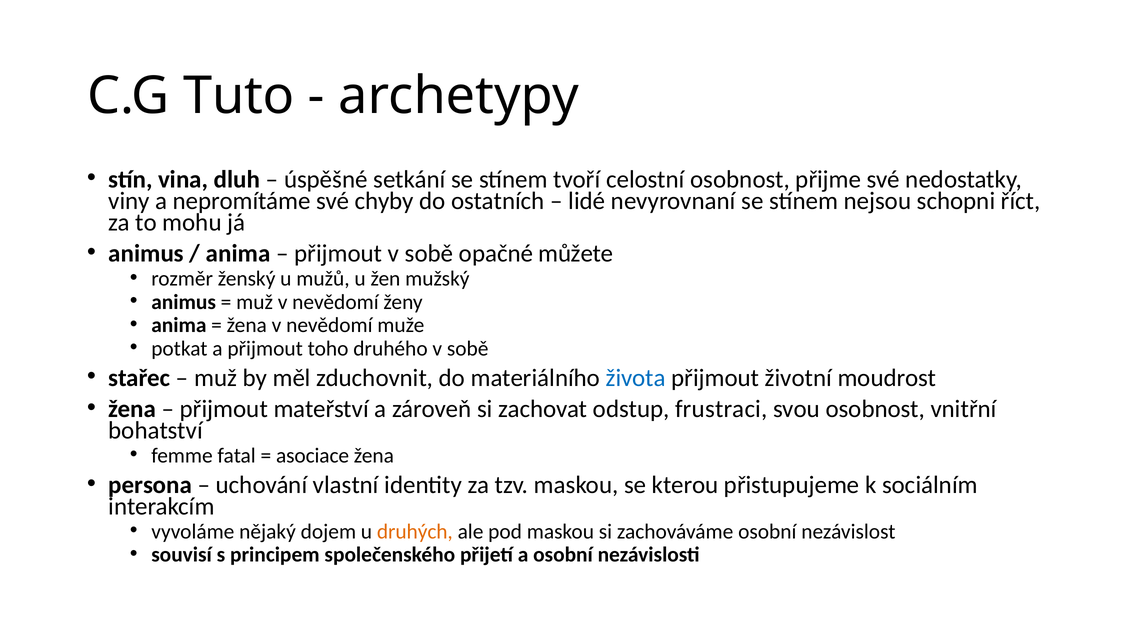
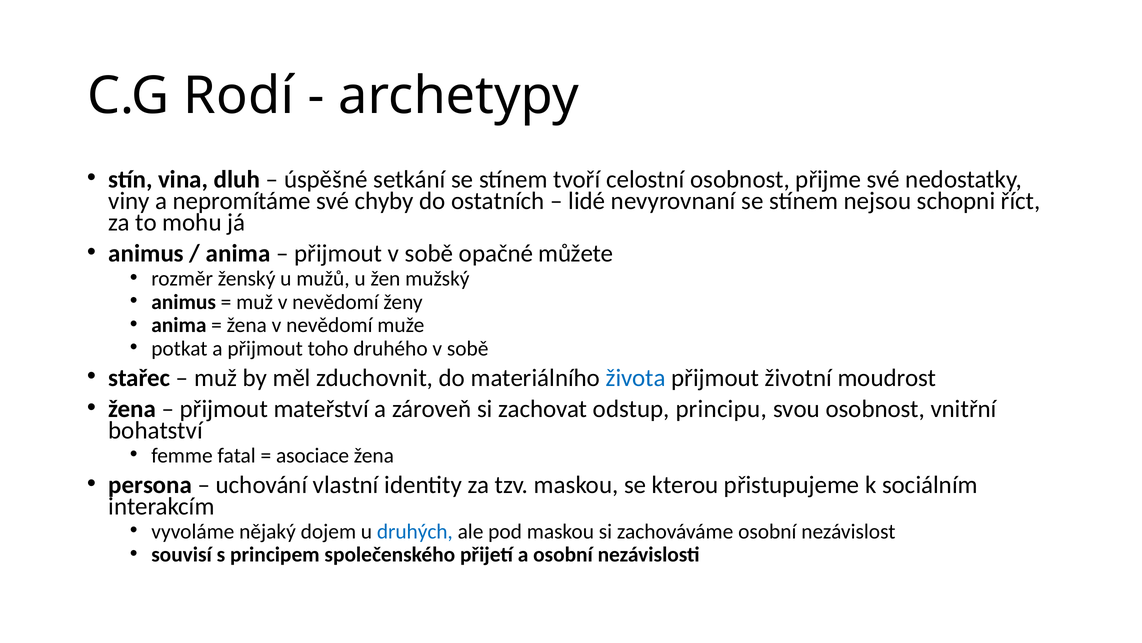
Tuto: Tuto -> Rodí
frustraci: frustraci -> principu
druhých colour: orange -> blue
